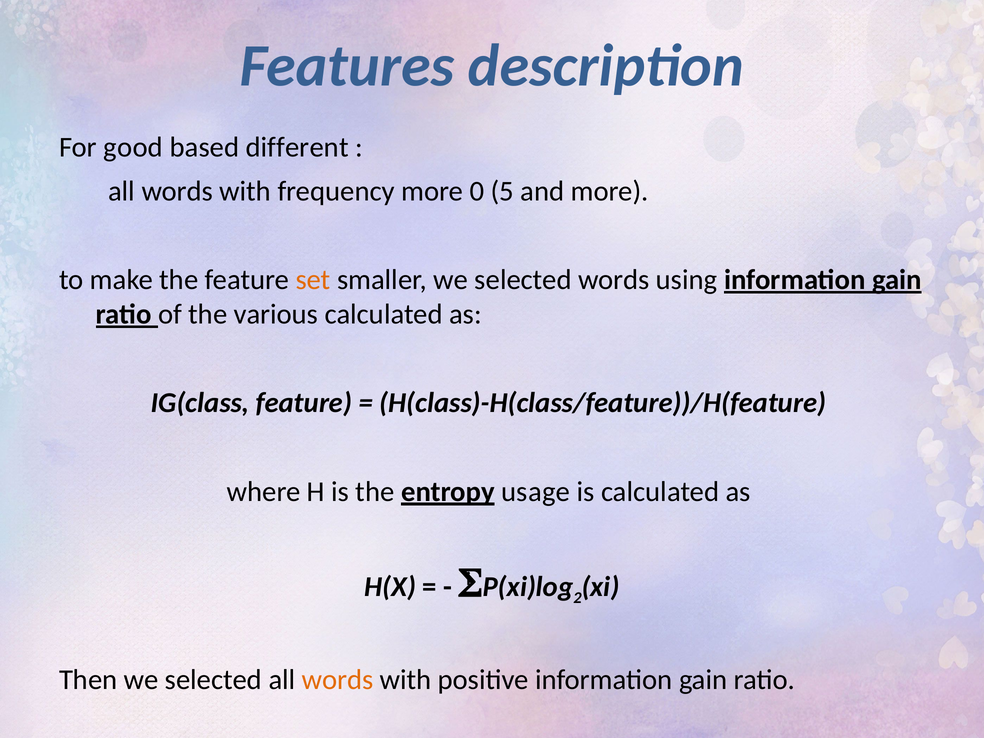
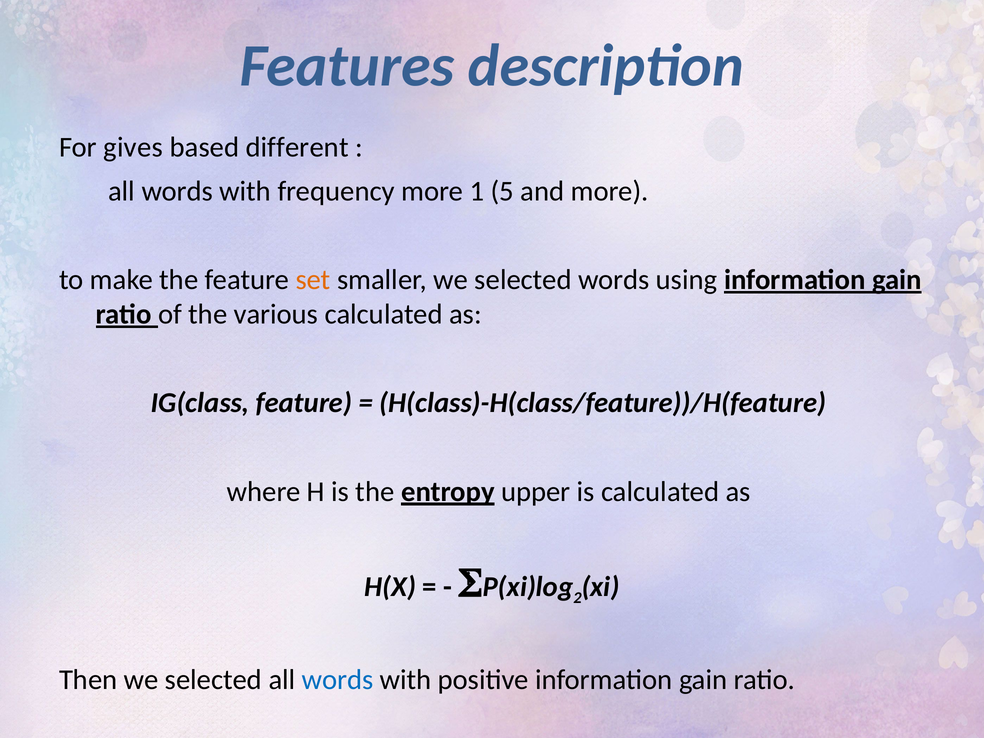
good: good -> gives
0: 0 -> 1
usage: usage -> upper
words at (338, 680) colour: orange -> blue
